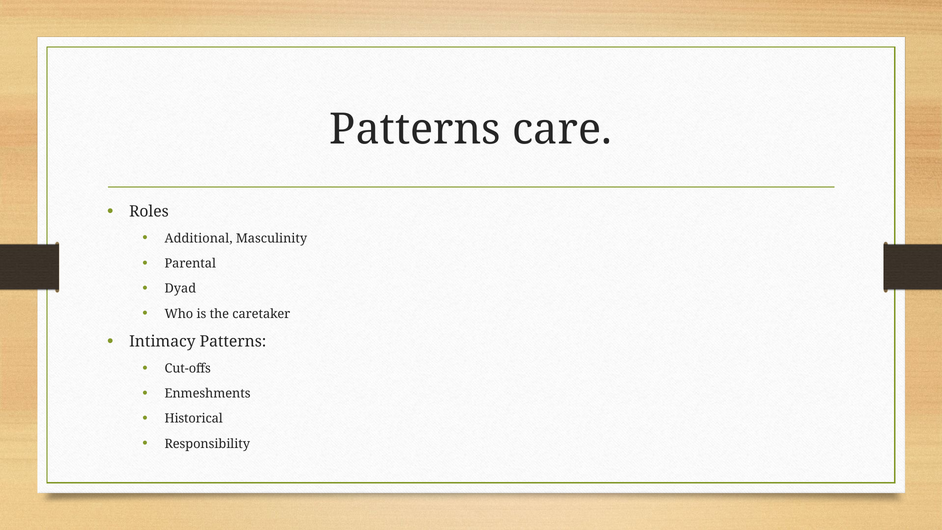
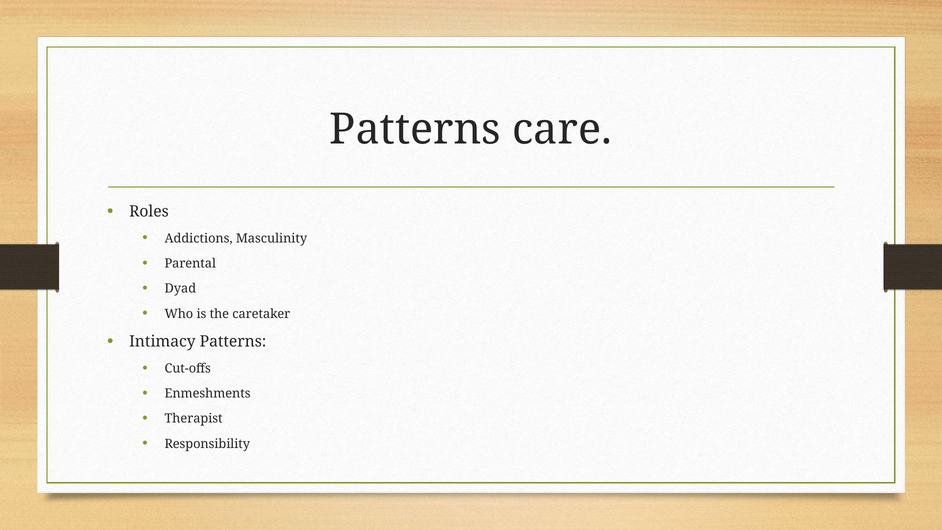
Additional: Additional -> Addictions
Historical: Historical -> Therapist
